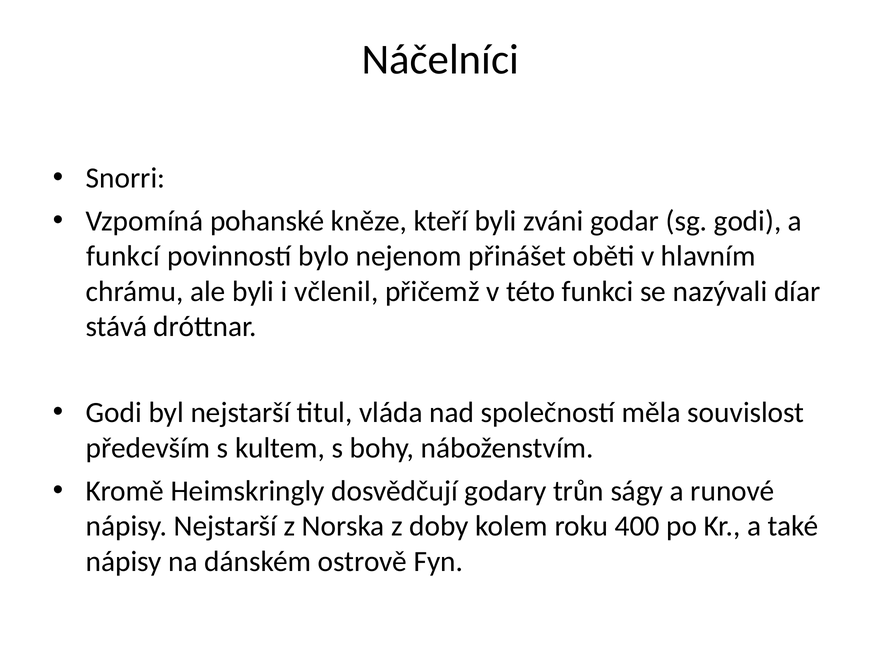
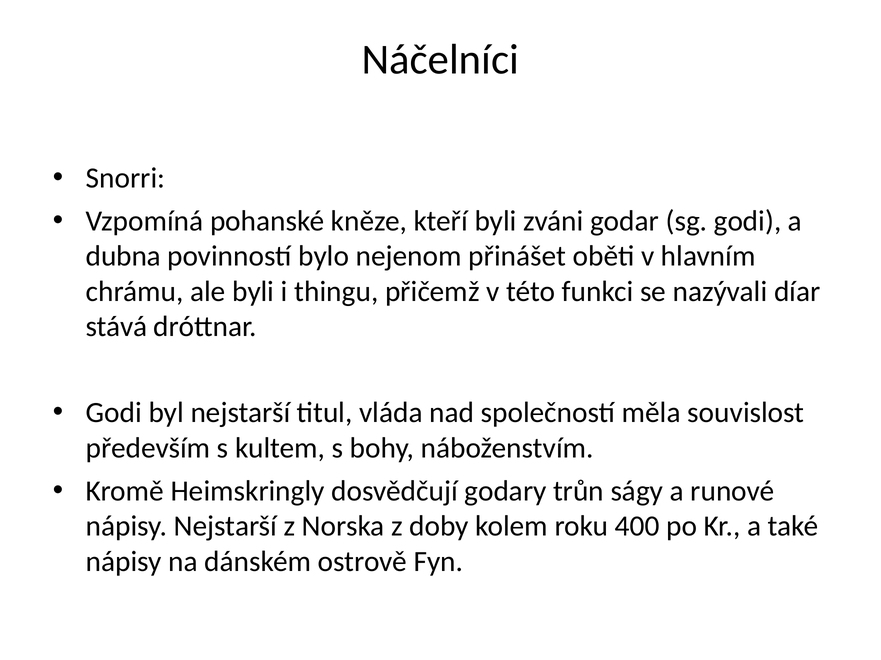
funkcí: funkcí -> dubna
včlenil: včlenil -> thingu
